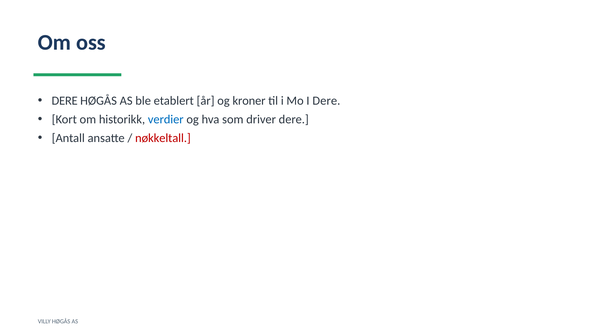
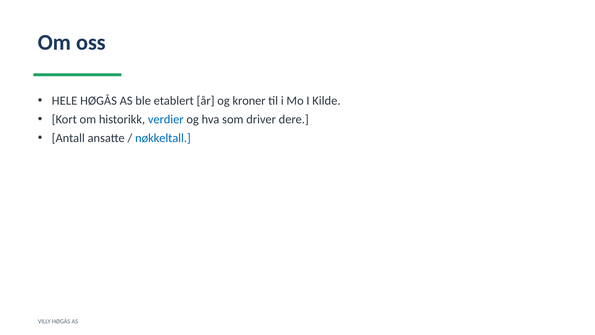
DERE at (65, 101): DERE -> HELE
I Dere: Dere -> Kilde
nøkkeltall colour: red -> blue
